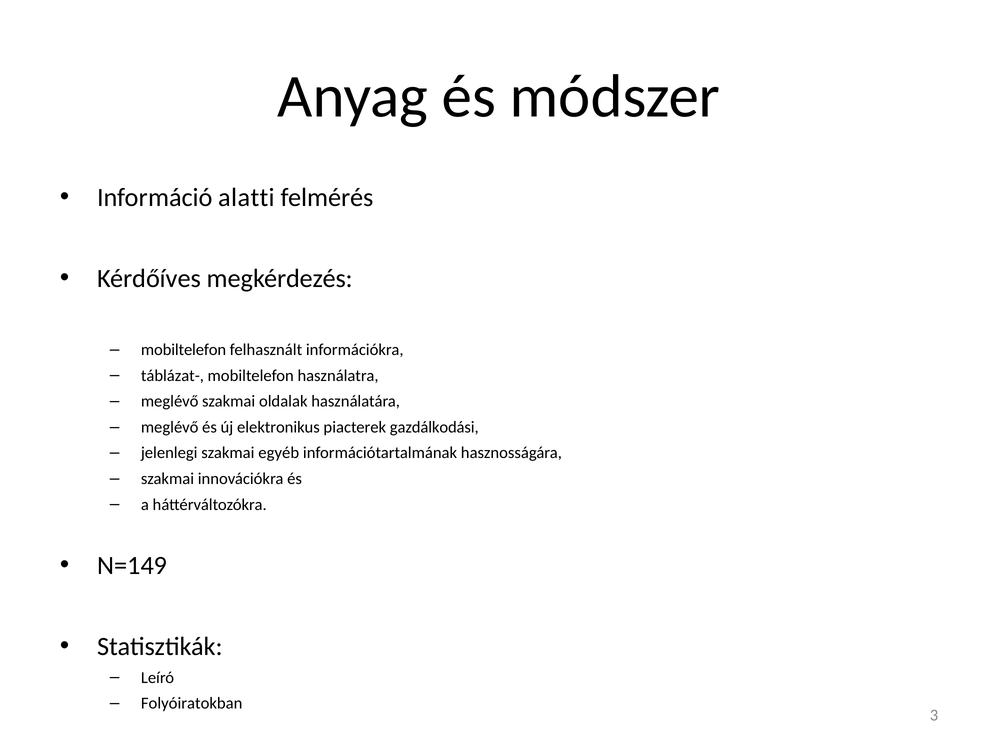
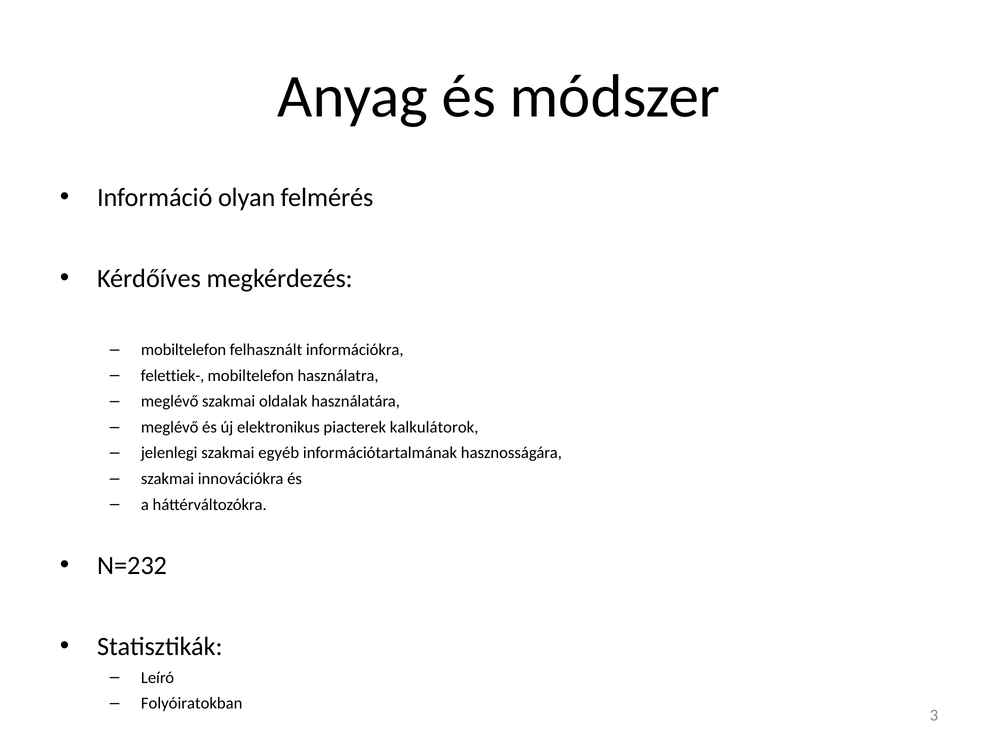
alatti: alatti -> olyan
táblázat-: táblázat- -> felettiek-
gazdálkodási: gazdálkodási -> kalkulátorok
N=149: N=149 -> N=232
